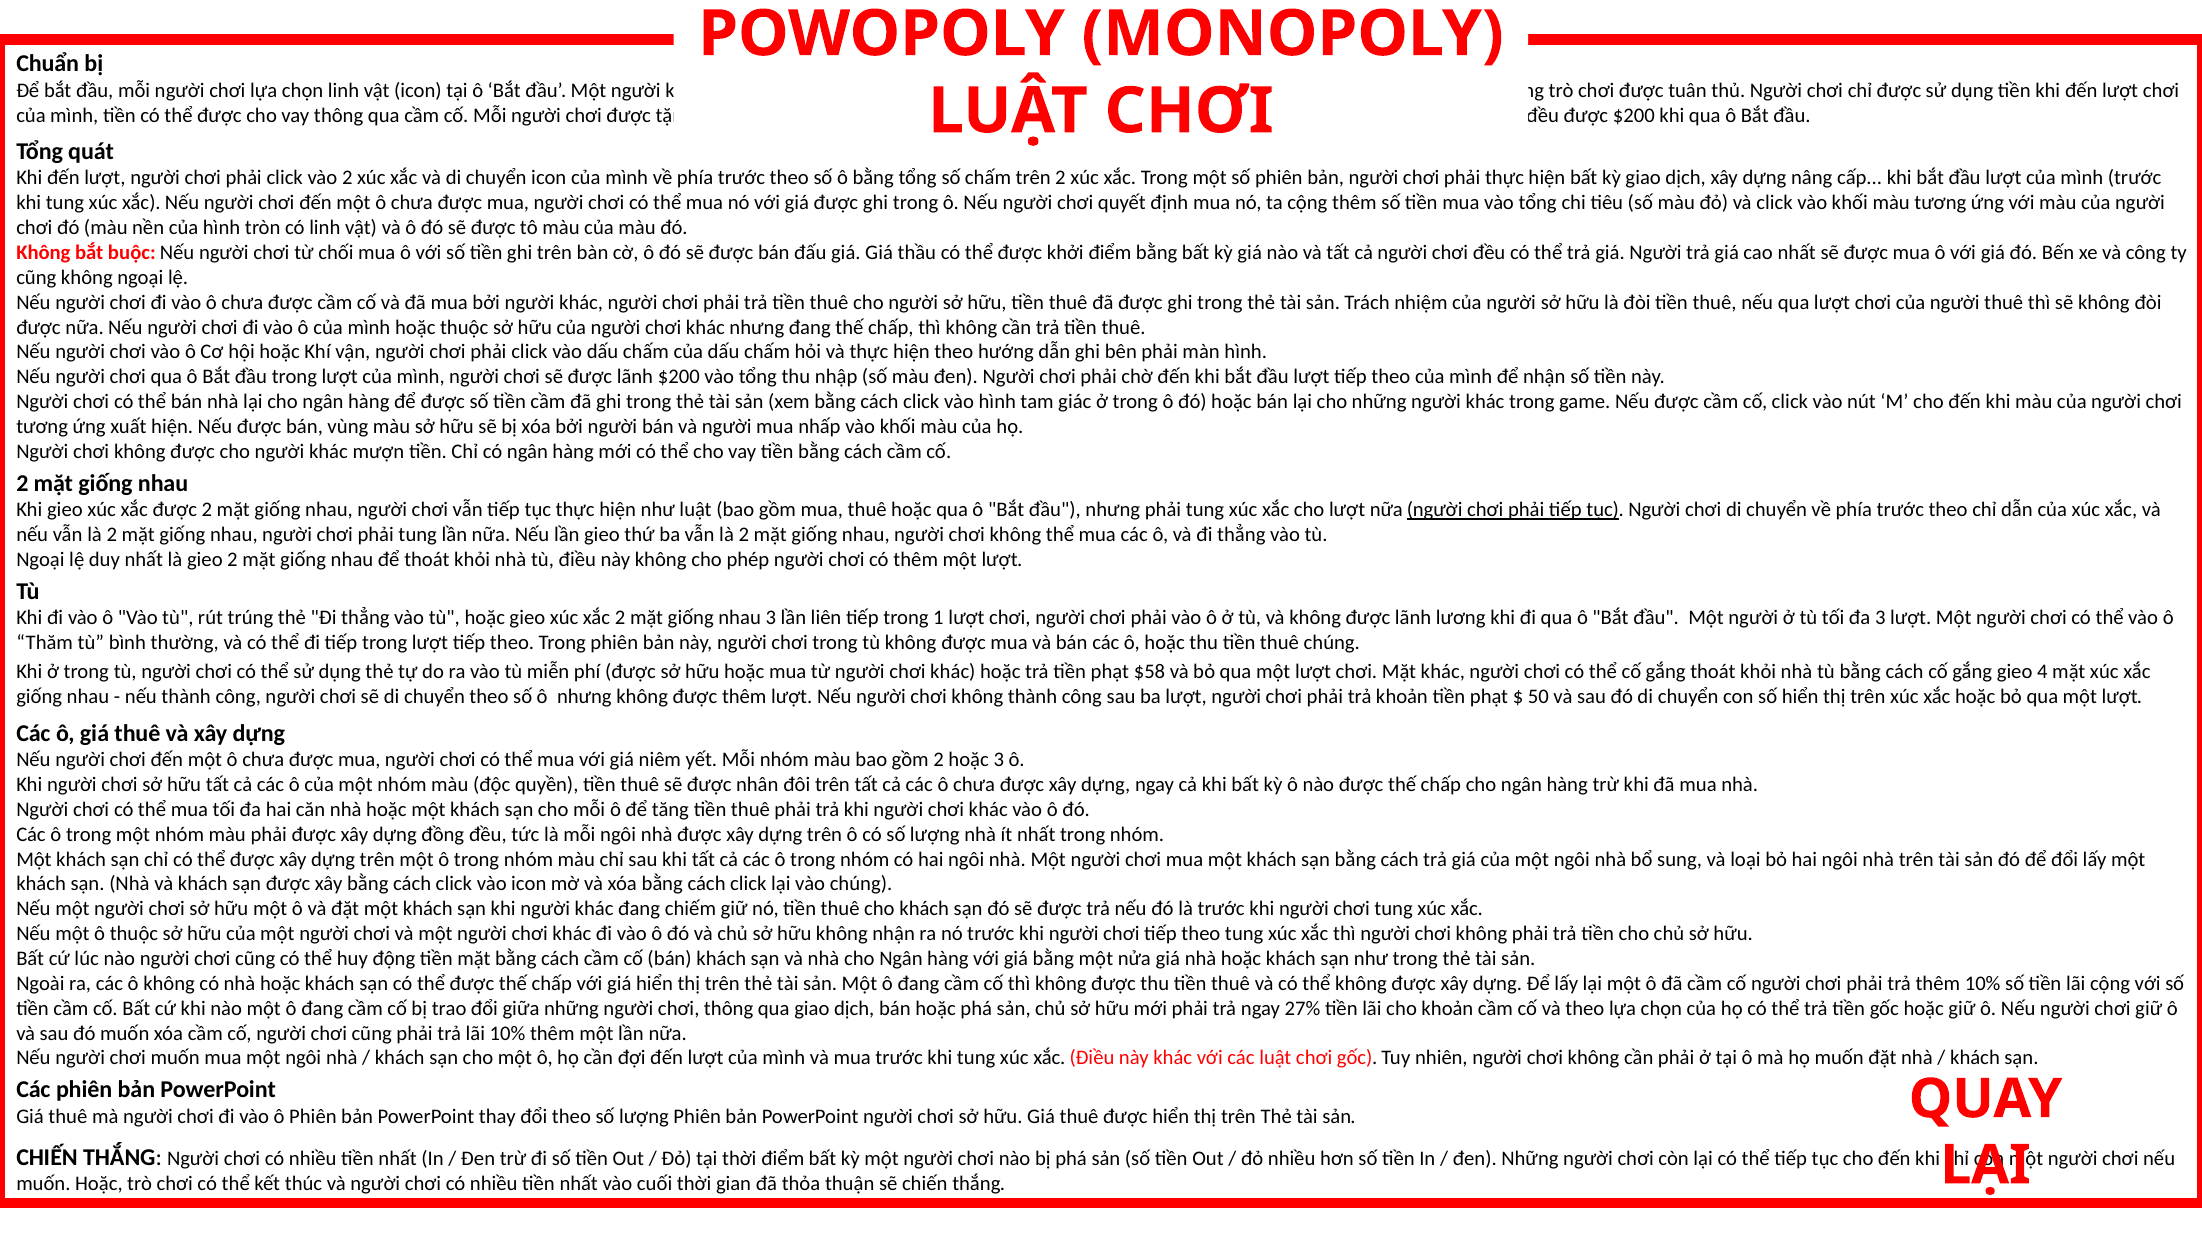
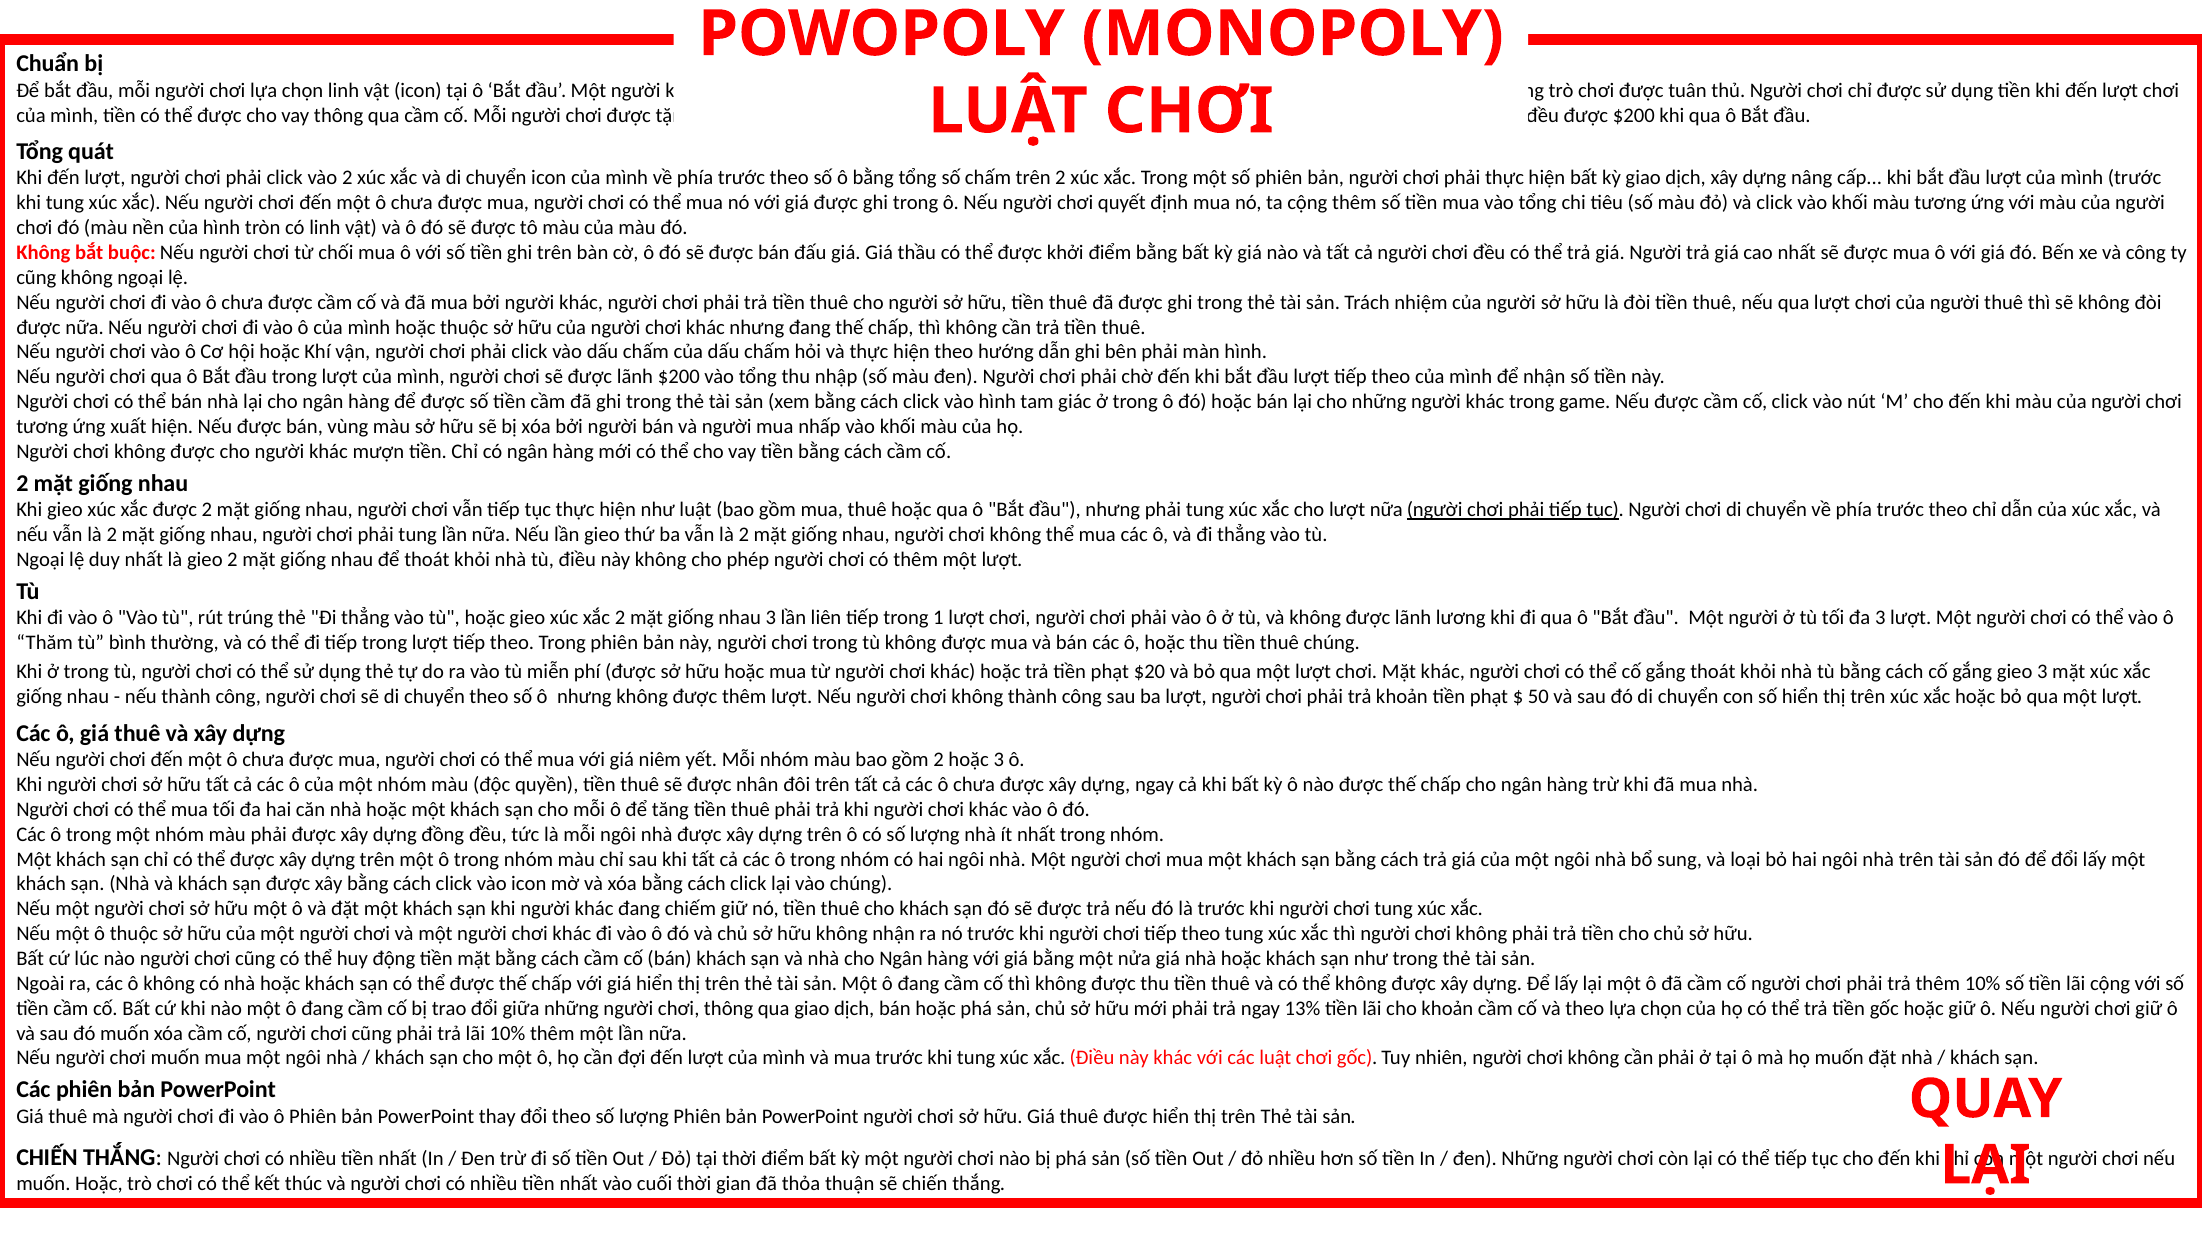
$58: $58 -> $20
gieo 4: 4 -> 3
27%: 27% -> 13%
